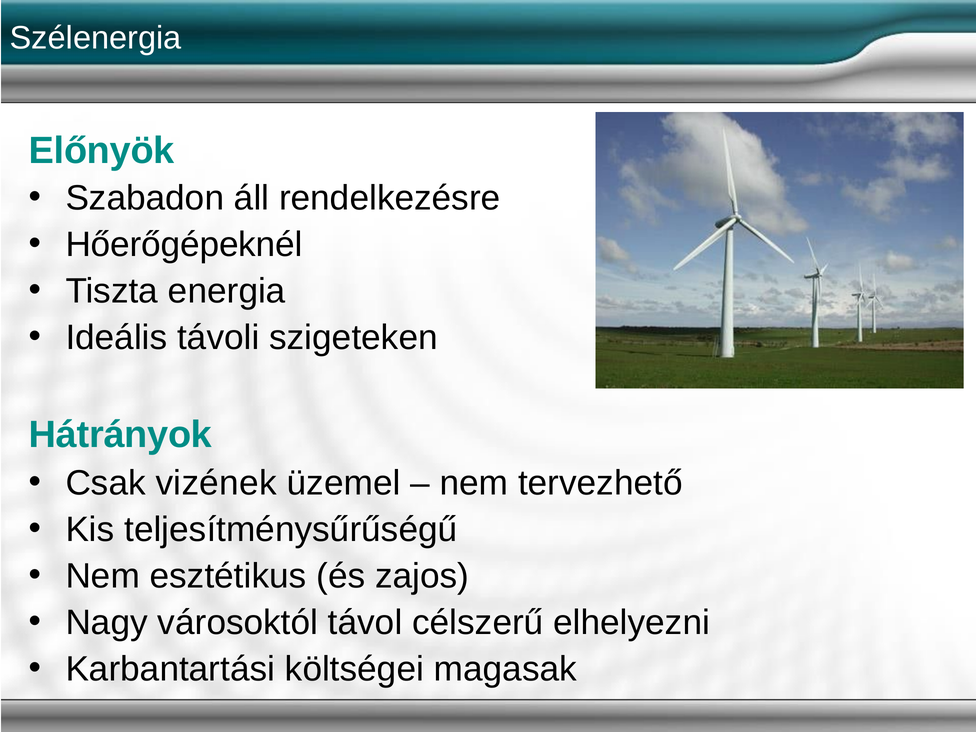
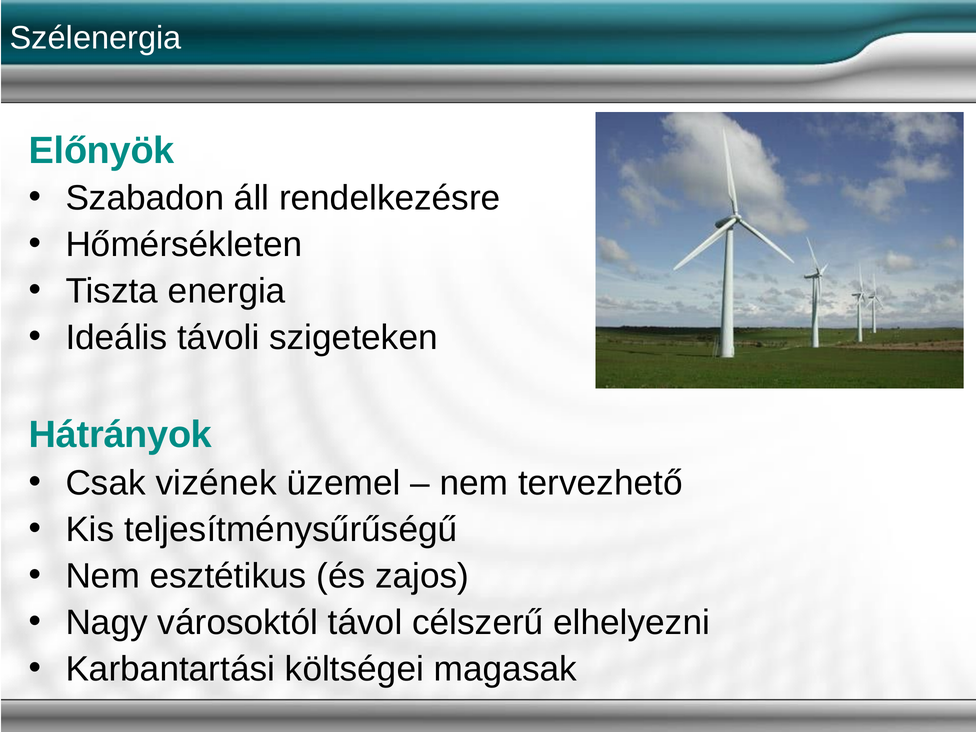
Hőerőgépeknél: Hőerőgépeknél -> Hőmérsékleten
